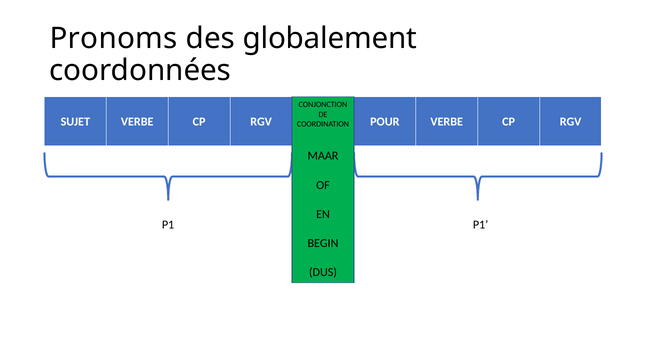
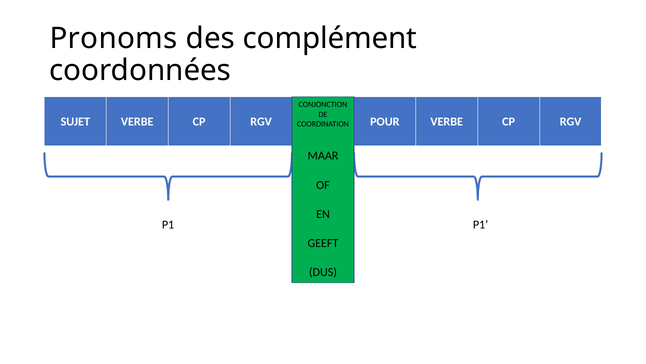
globalement: globalement -> complément
BEGIN: BEGIN -> GEEFT
